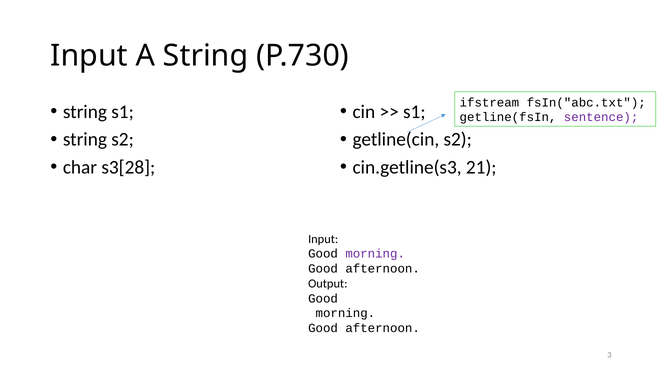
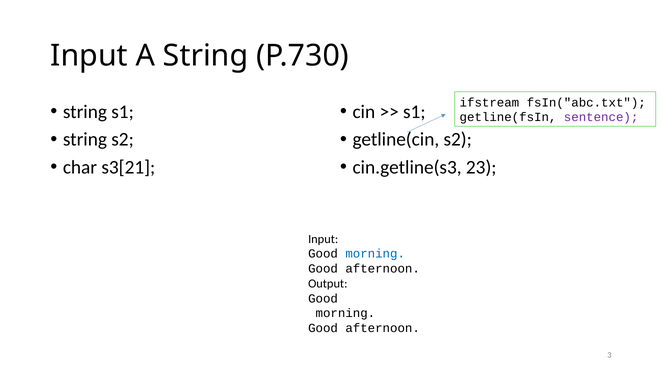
s3[28: s3[28 -> s3[21
21: 21 -> 23
morning at (375, 254) colour: purple -> blue
